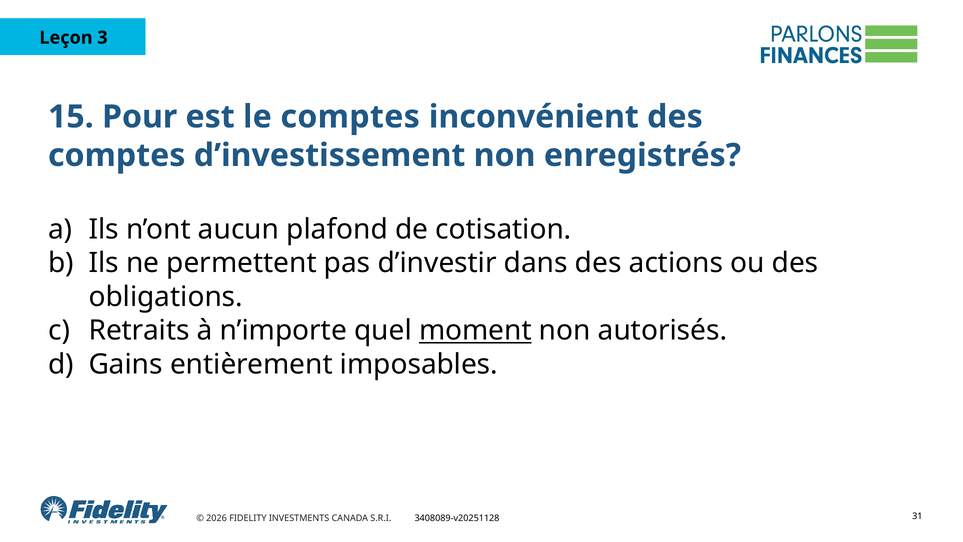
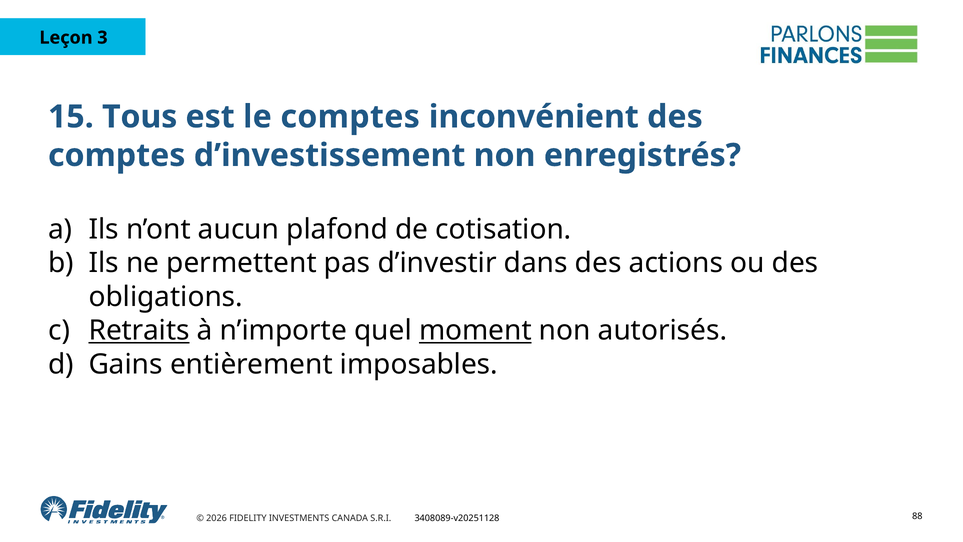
Pour: Pour -> Tous
Retraits underline: none -> present
31: 31 -> 88
